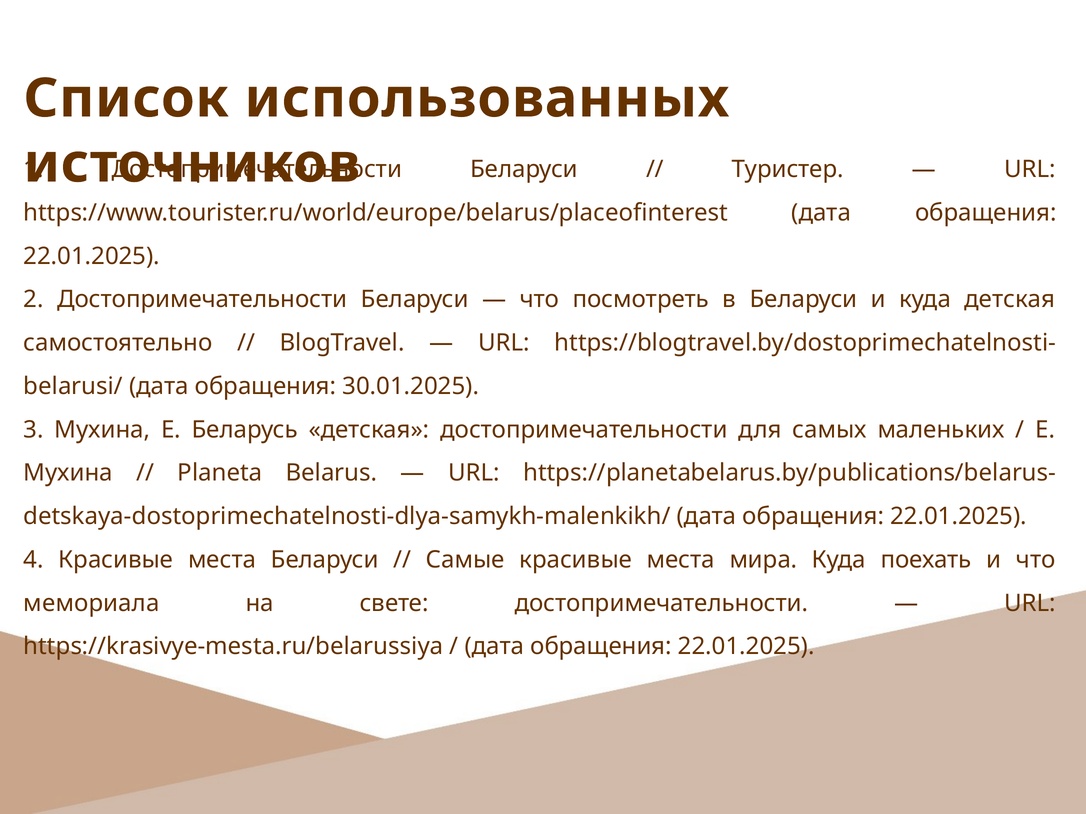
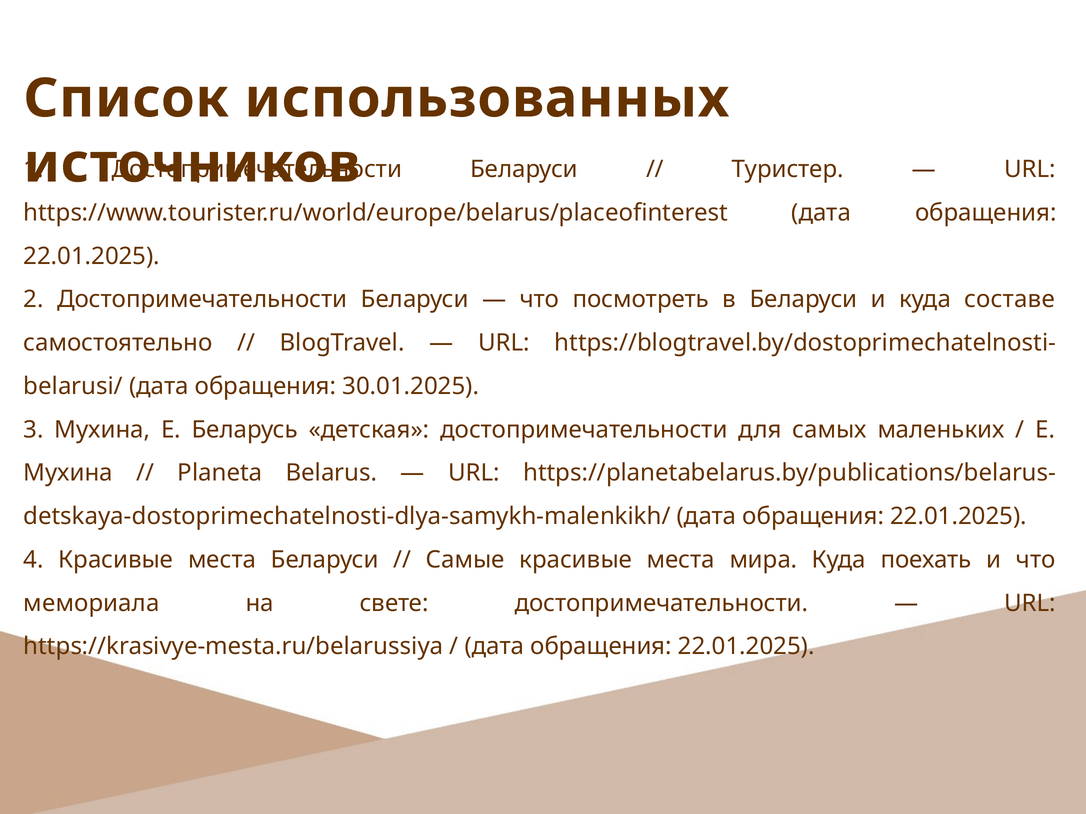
куда детская: детская -> составе
